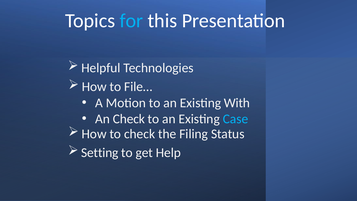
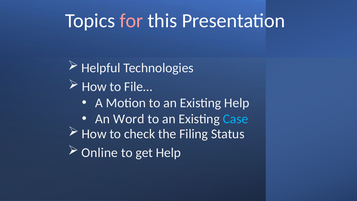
for colour: light blue -> pink
Existing With: With -> Help
An Check: Check -> Word
Setting: Setting -> Online
